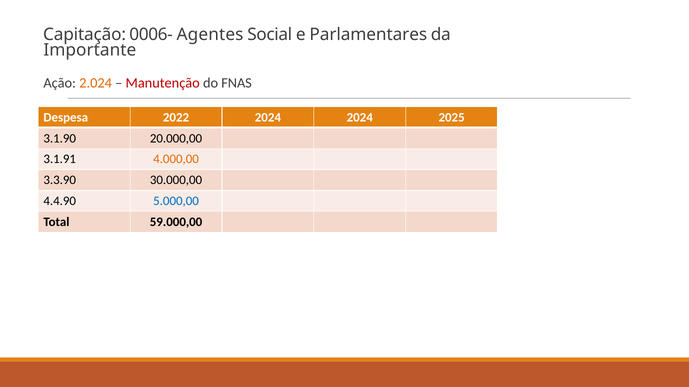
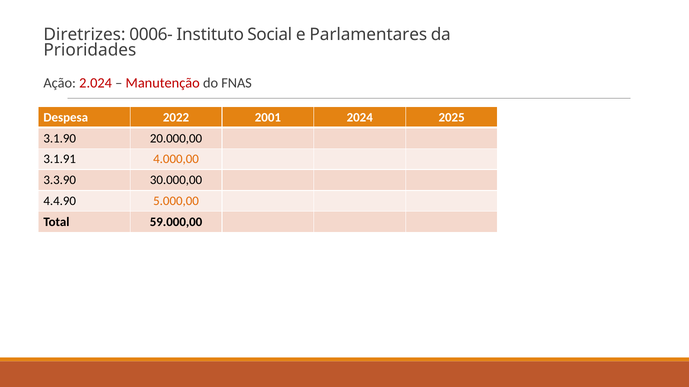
Capitação: Capitação -> Diretrizes
Agentes: Agentes -> Instituto
Importante: Importante -> Prioridades
2.024 colour: orange -> red
2022 2024: 2024 -> 2001
5.000,00 colour: blue -> orange
